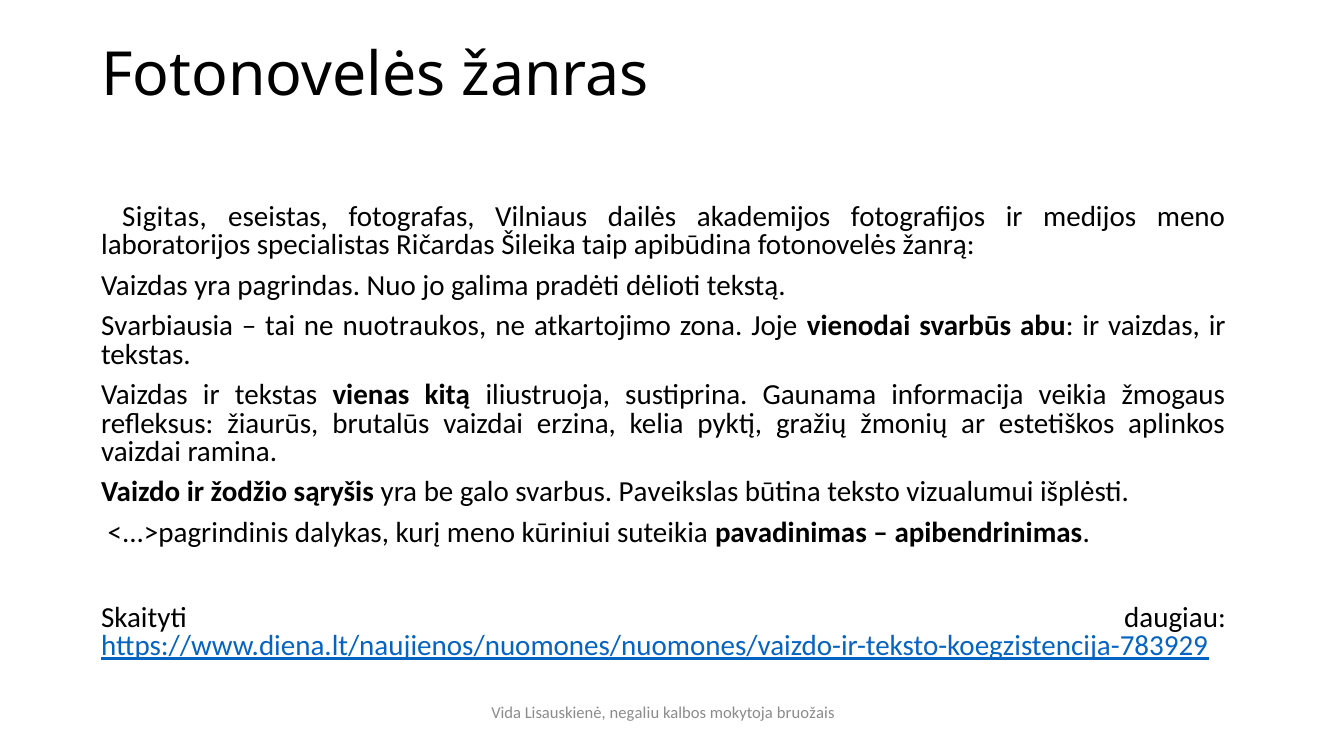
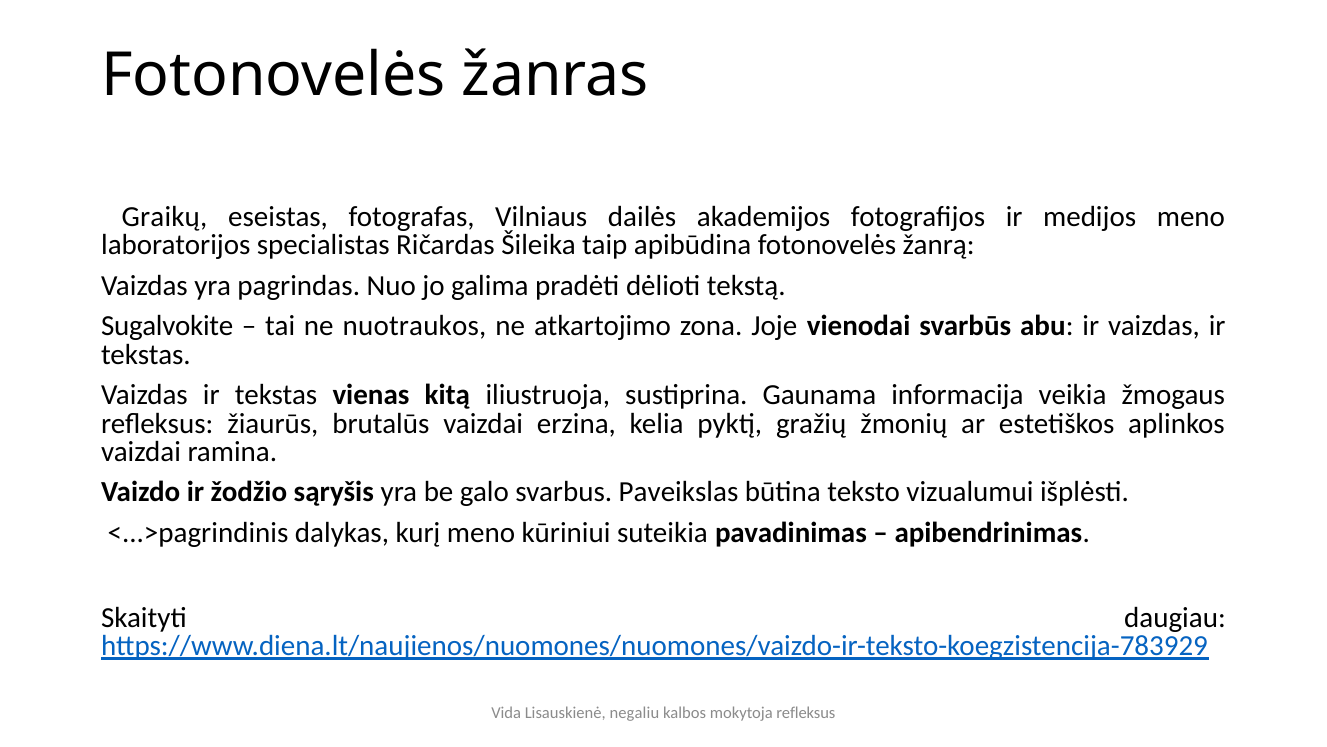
Sigitas: Sigitas -> Graikų
Svarbiausia: Svarbiausia -> Sugalvokite
mokytoja bruožais: bruožais -> refleksus
